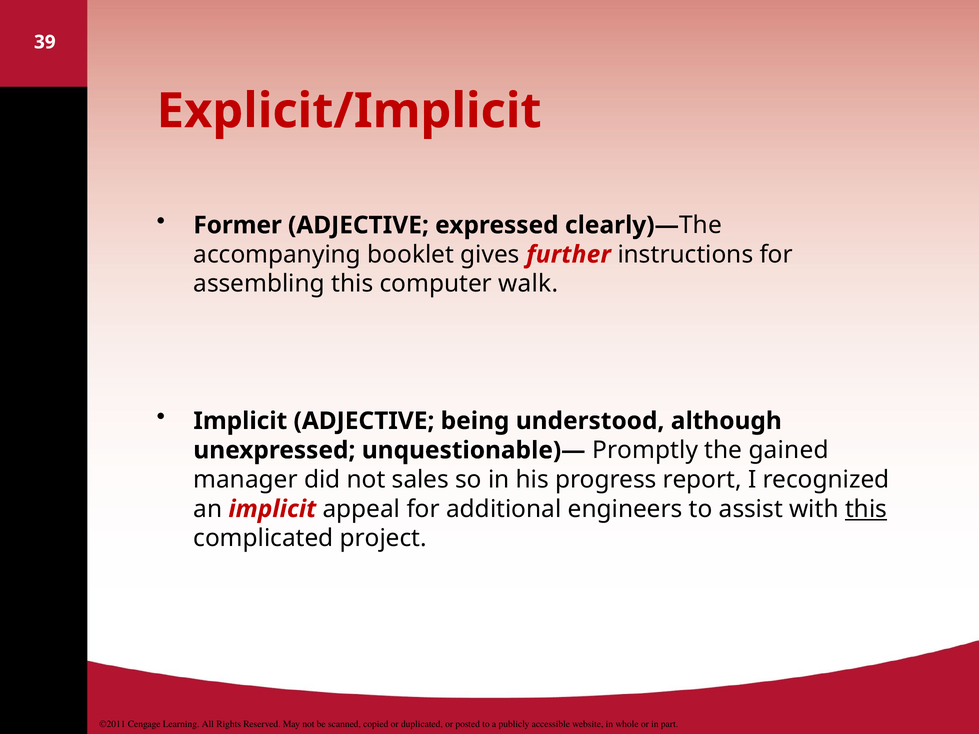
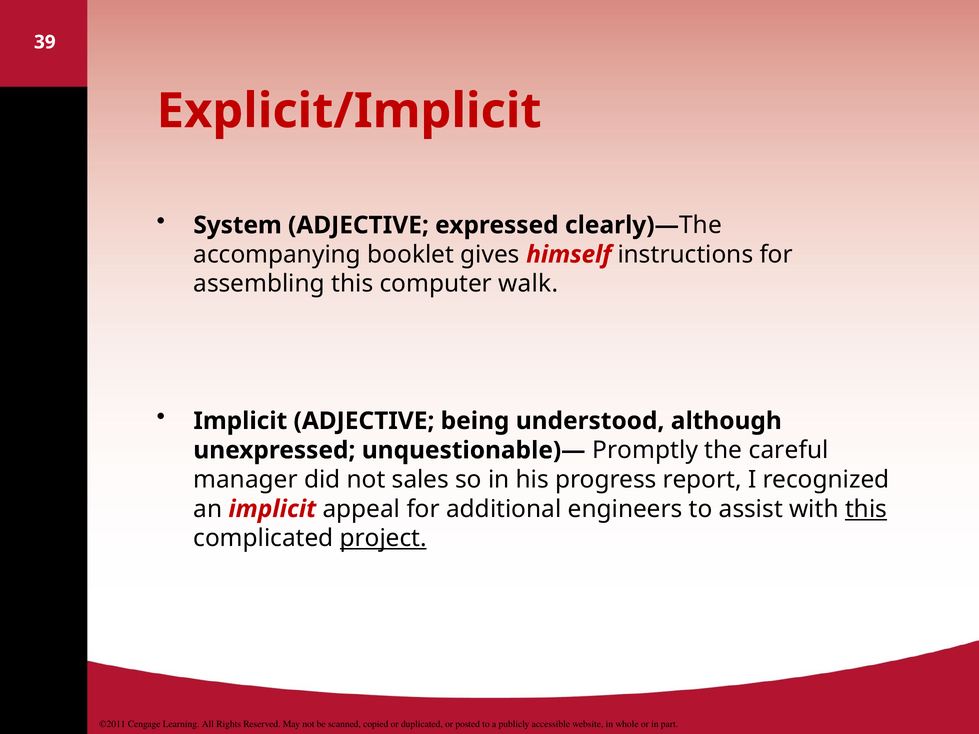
Former: Former -> System
further: further -> himself
gained: gained -> careful
project underline: none -> present
